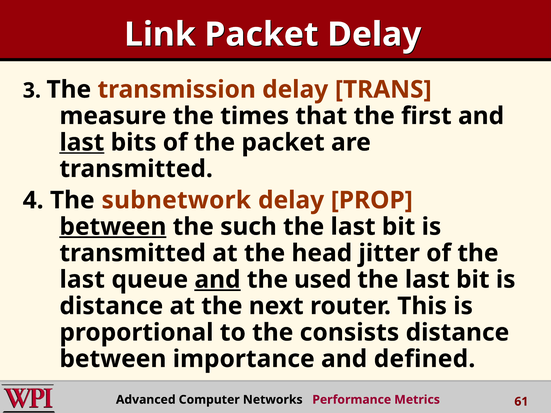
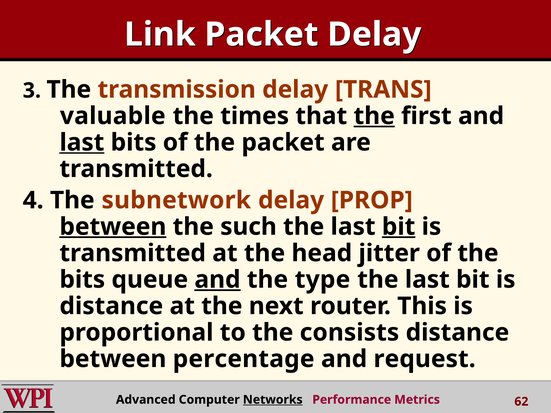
measure: measure -> valuable
the at (374, 116) underline: none -> present
bit at (399, 227) underline: none -> present
last at (82, 280): last -> bits
used: used -> type
importance: importance -> percentage
defined: defined -> request
Networks underline: none -> present
61: 61 -> 62
